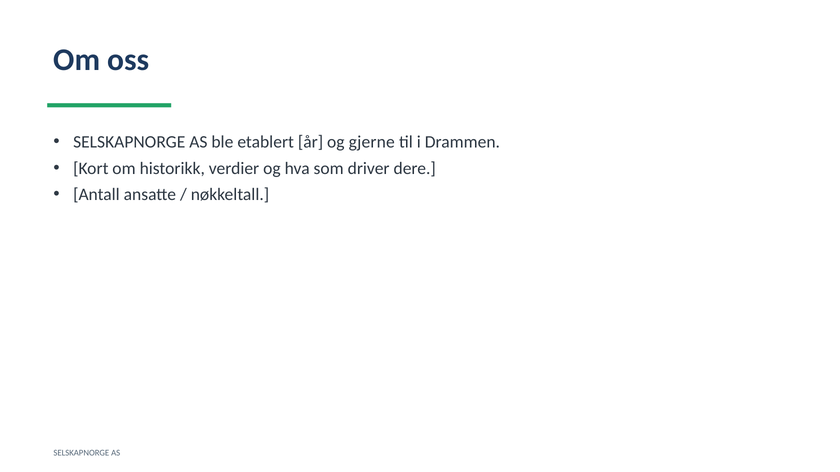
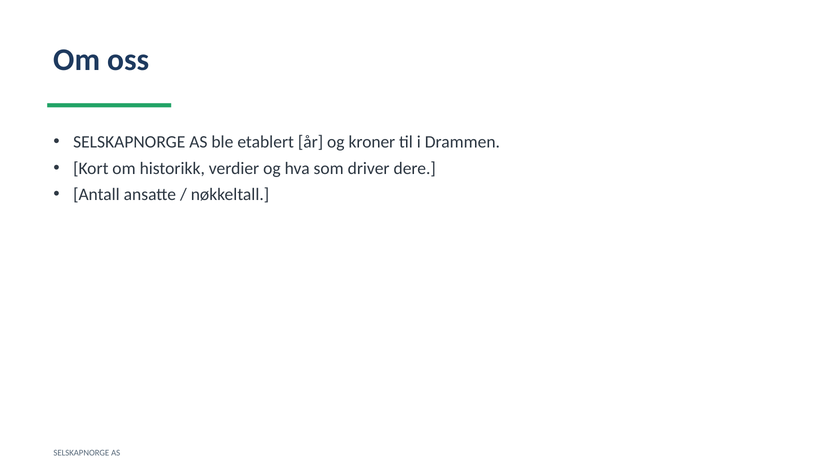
gjerne: gjerne -> kroner
